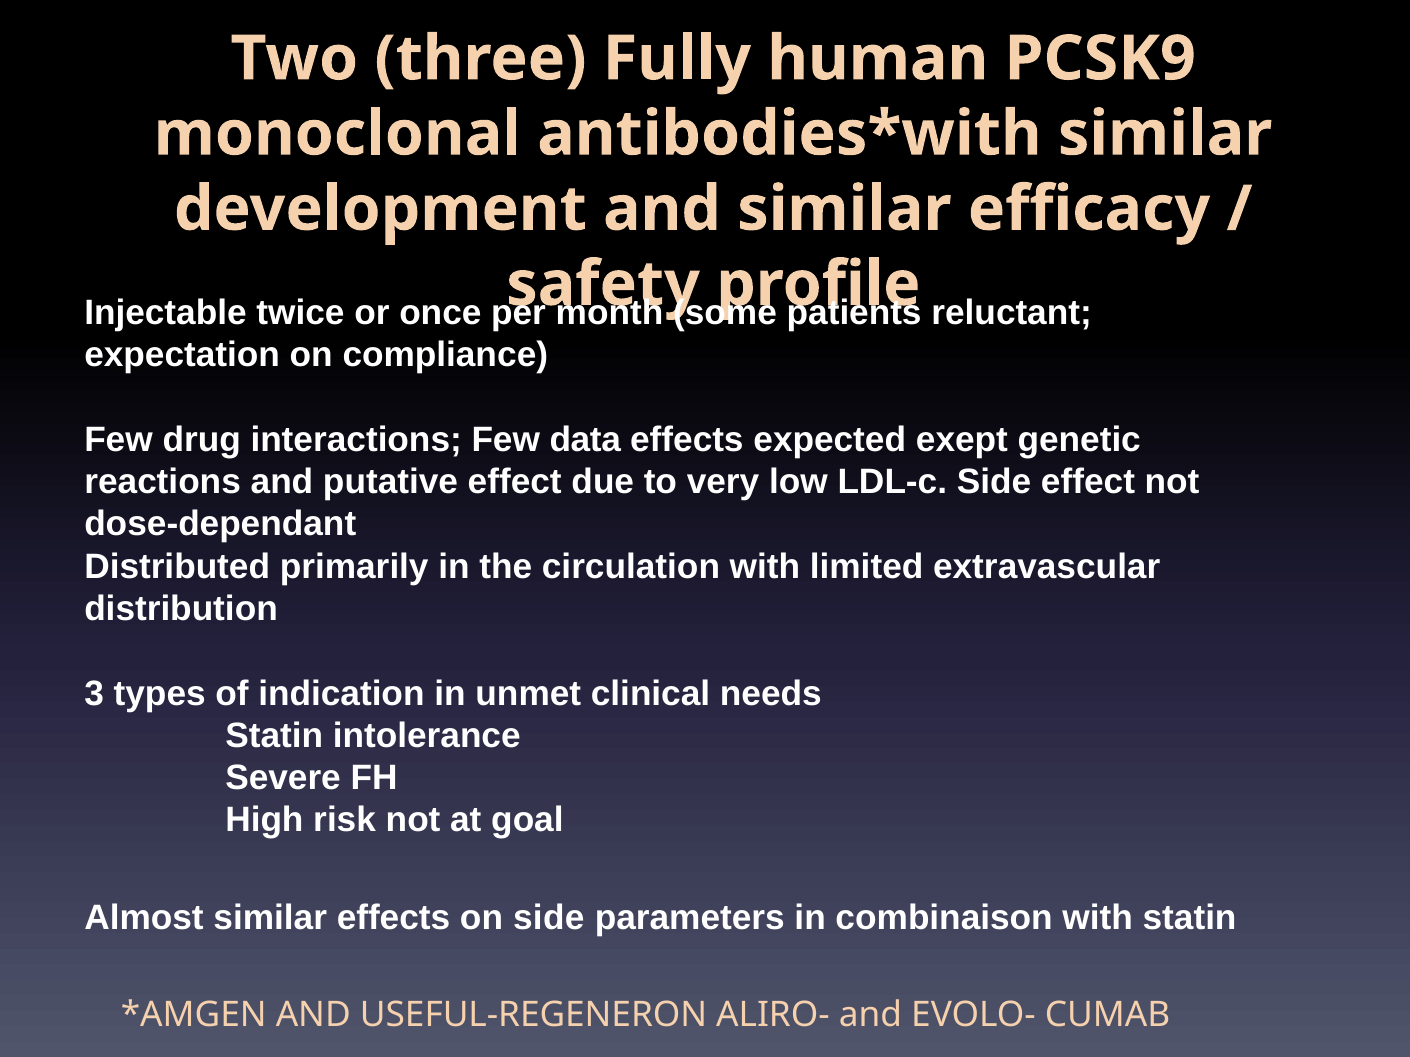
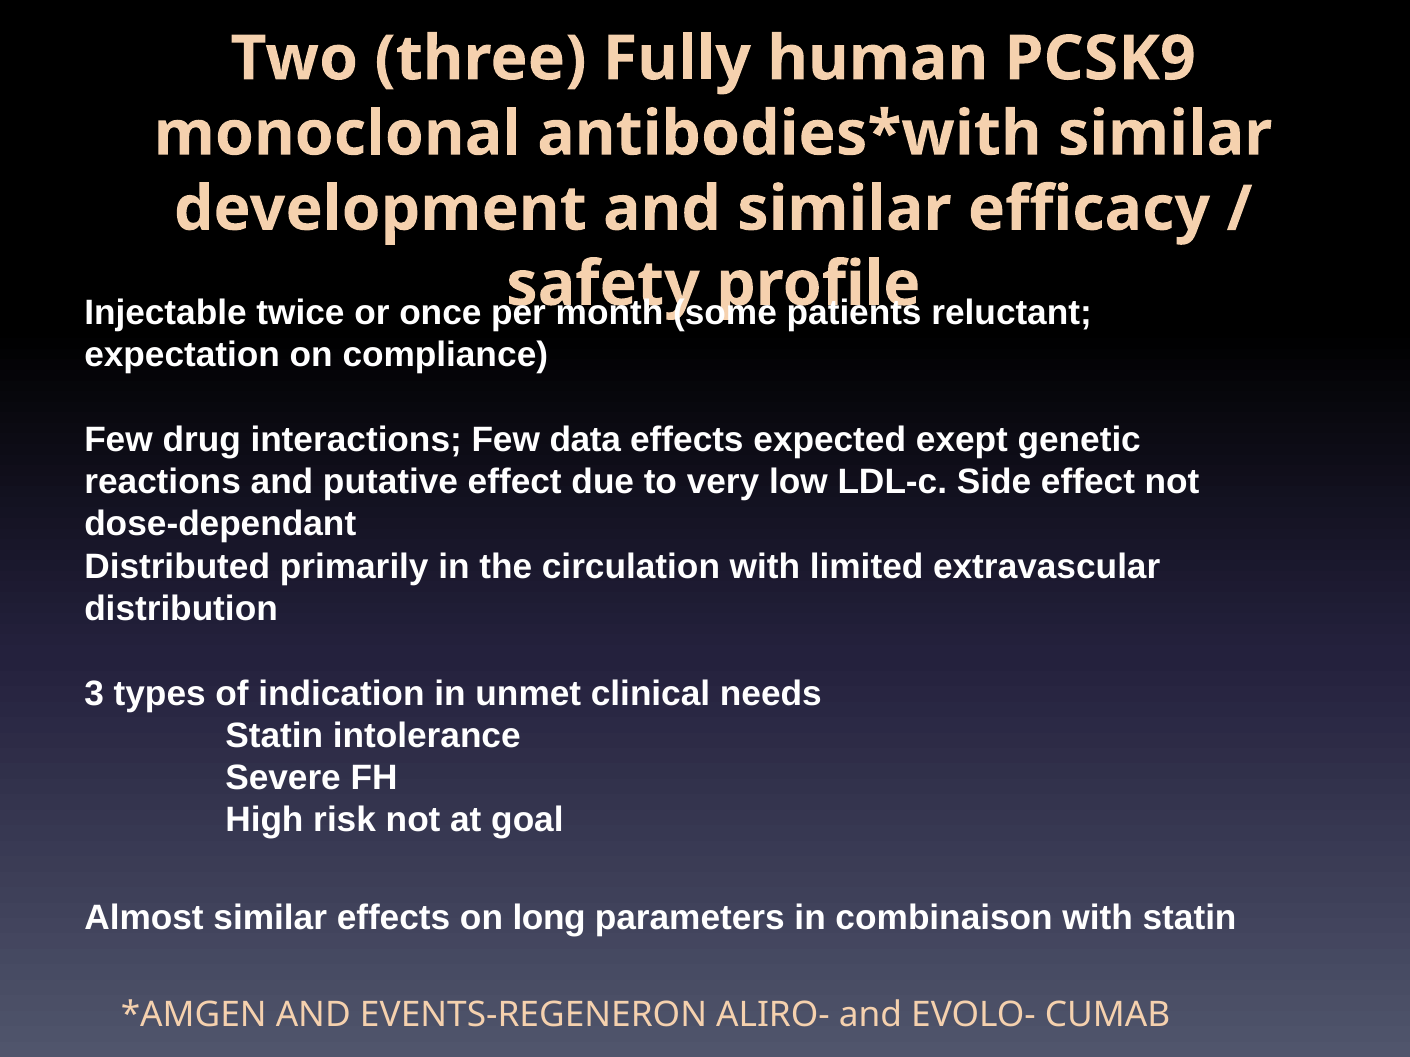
on side: side -> long
USEFUL-REGENERON: USEFUL-REGENERON -> EVENTS-REGENERON
